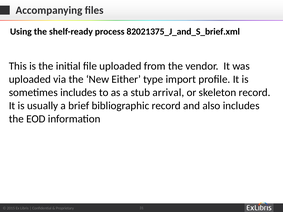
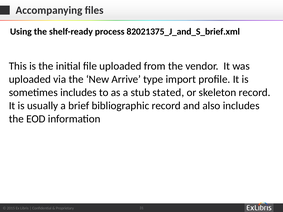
Either: Either -> Arrive
arrival: arrival -> stated
